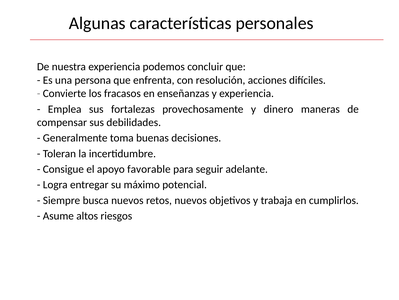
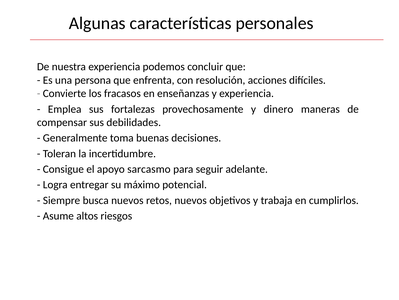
favorable: favorable -> sarcasmo
